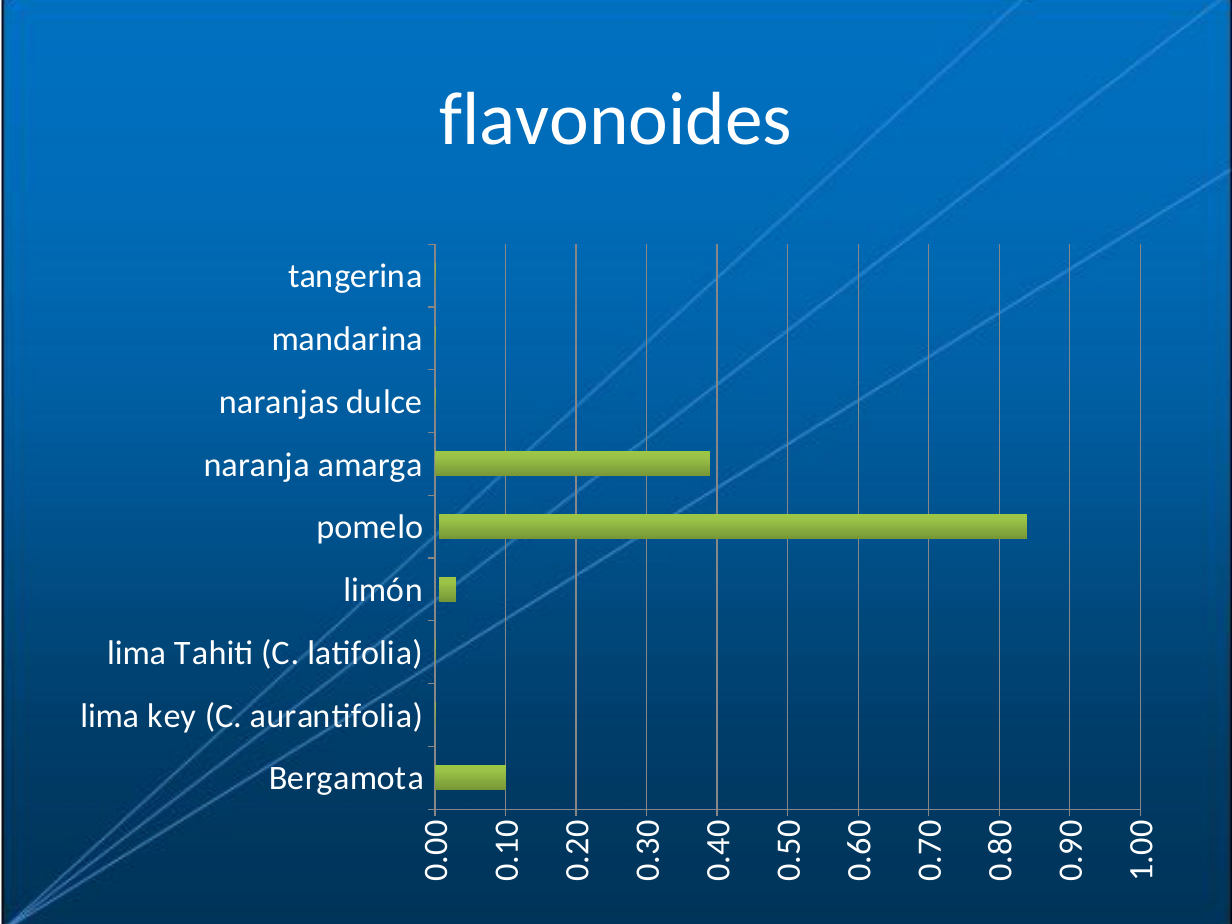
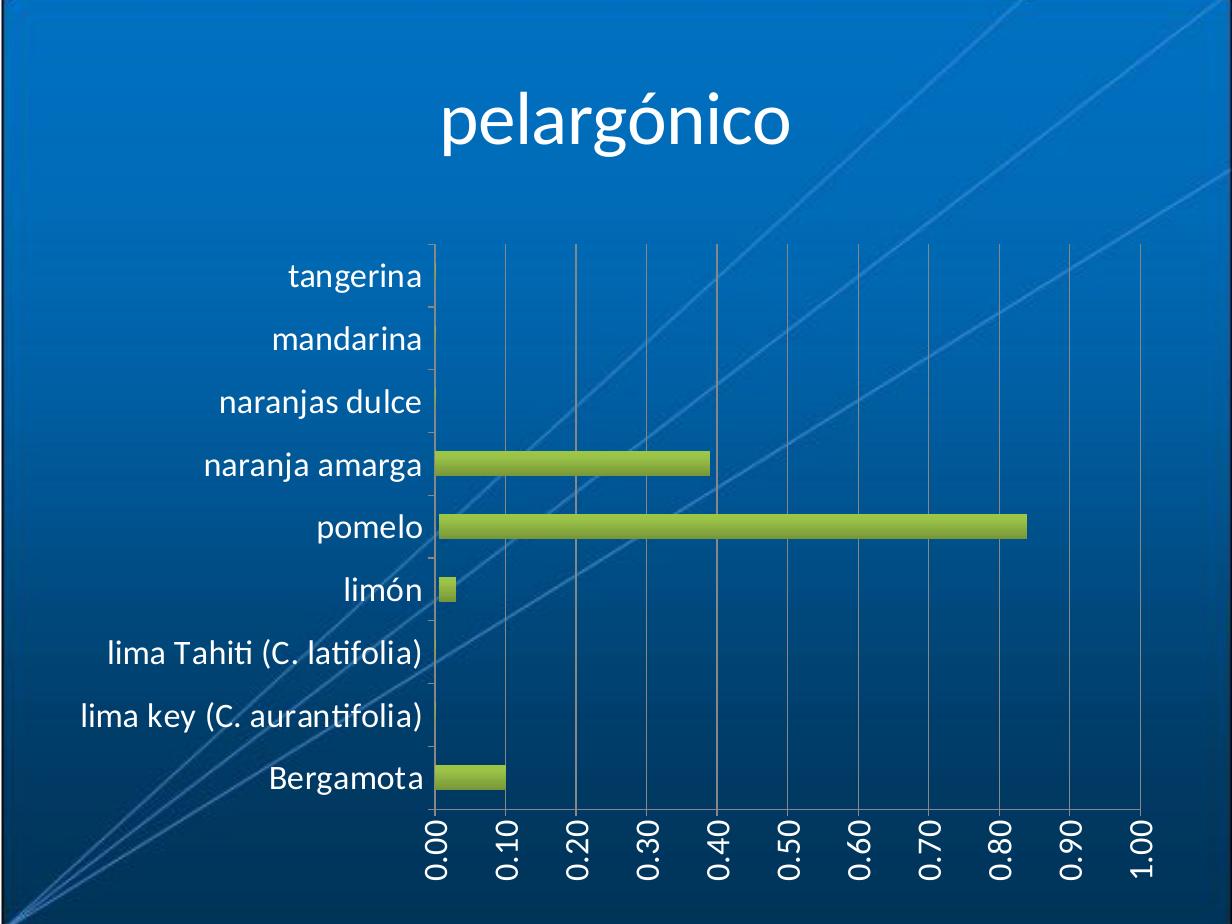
flavonoides: flavonoides -> pelargónico
